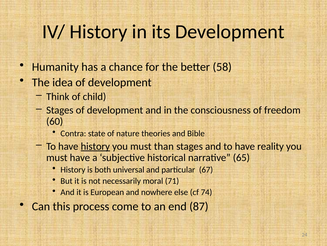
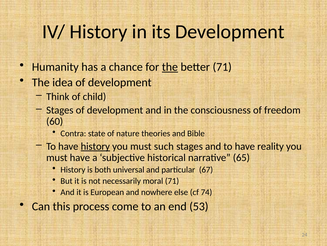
the at (170, 67) underline: none -> present
better 58: 58 -> 71
than: than -> such
87: 87 -> 53
